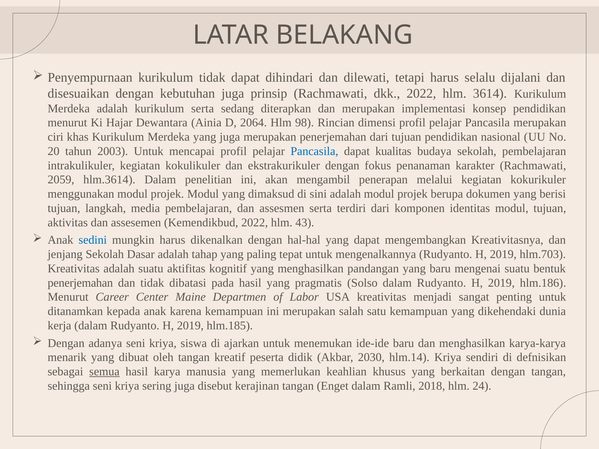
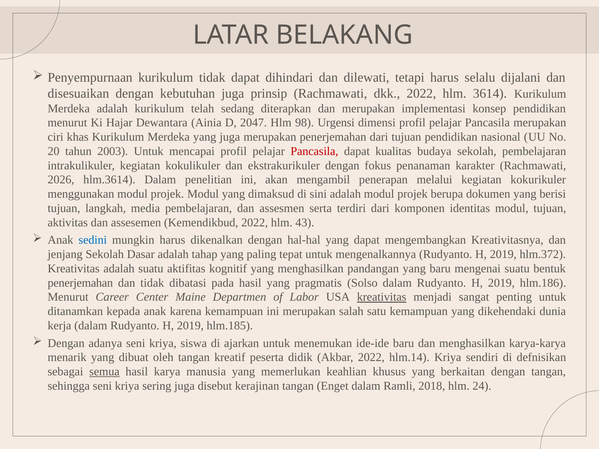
kurikulum serta: serta -> telah
2064: 2064 -> 2047
Rincian: Rincian -> Urgensi
Pancasila at (314, 151) colour: blue -> red
2059: 2059 -> 2026
hlm.703: hlm.703 -> hlm.372
kreativitas at (382, 297) underline: none -> present
Akbar 2030: 2030 -> 2022
